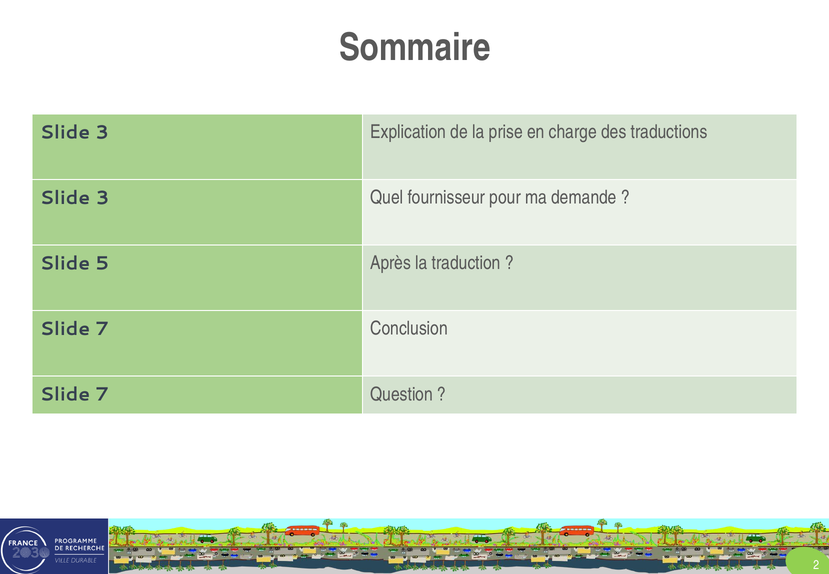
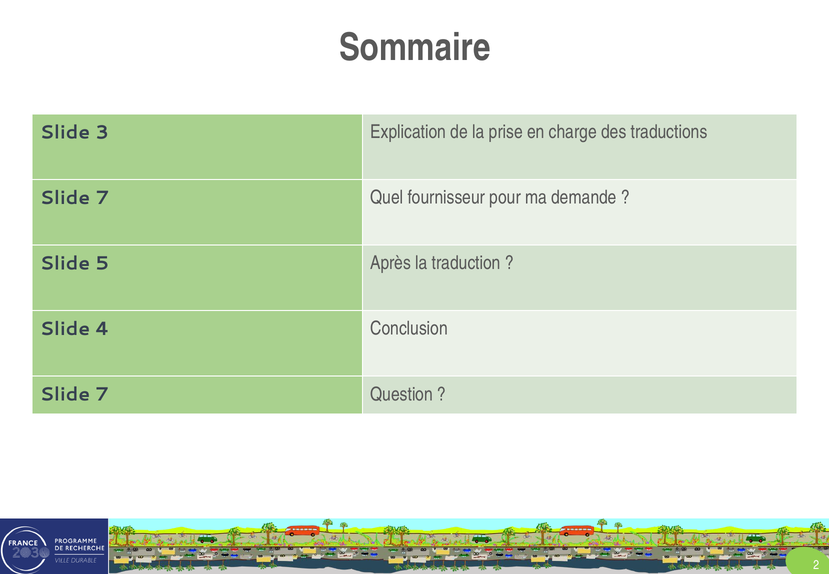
3 at (102, 198): 3 -> 7
7 at (102, 329): 7 -> 4
